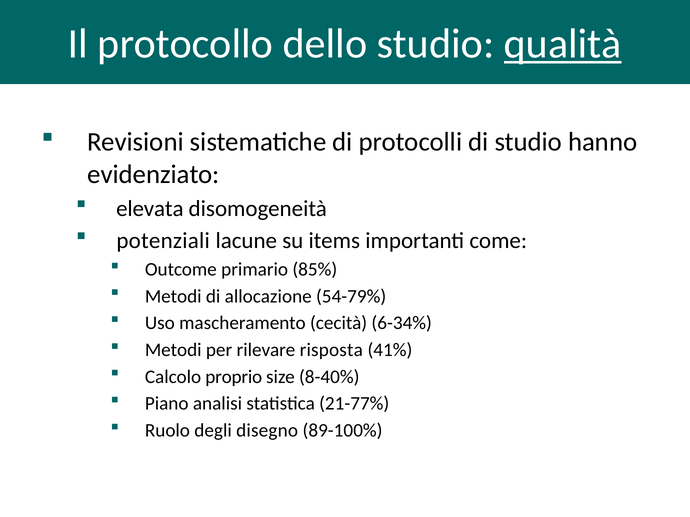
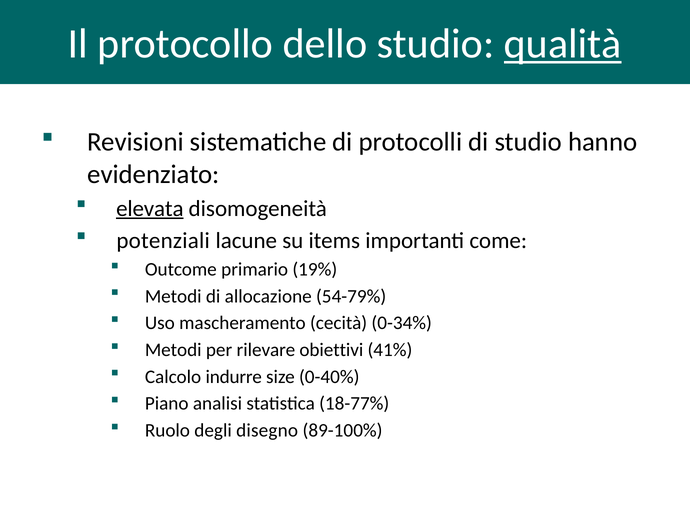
elevata underline: none -> present
85%: 85% -> 19%
6-34%: 6-34% -> 0-34%
risposta: risposta -> obiettivi
proprio: proprio -> indurre
8-40%: 8-40% -> 0-40%
21-77%: 21-77% -> 18-77%
